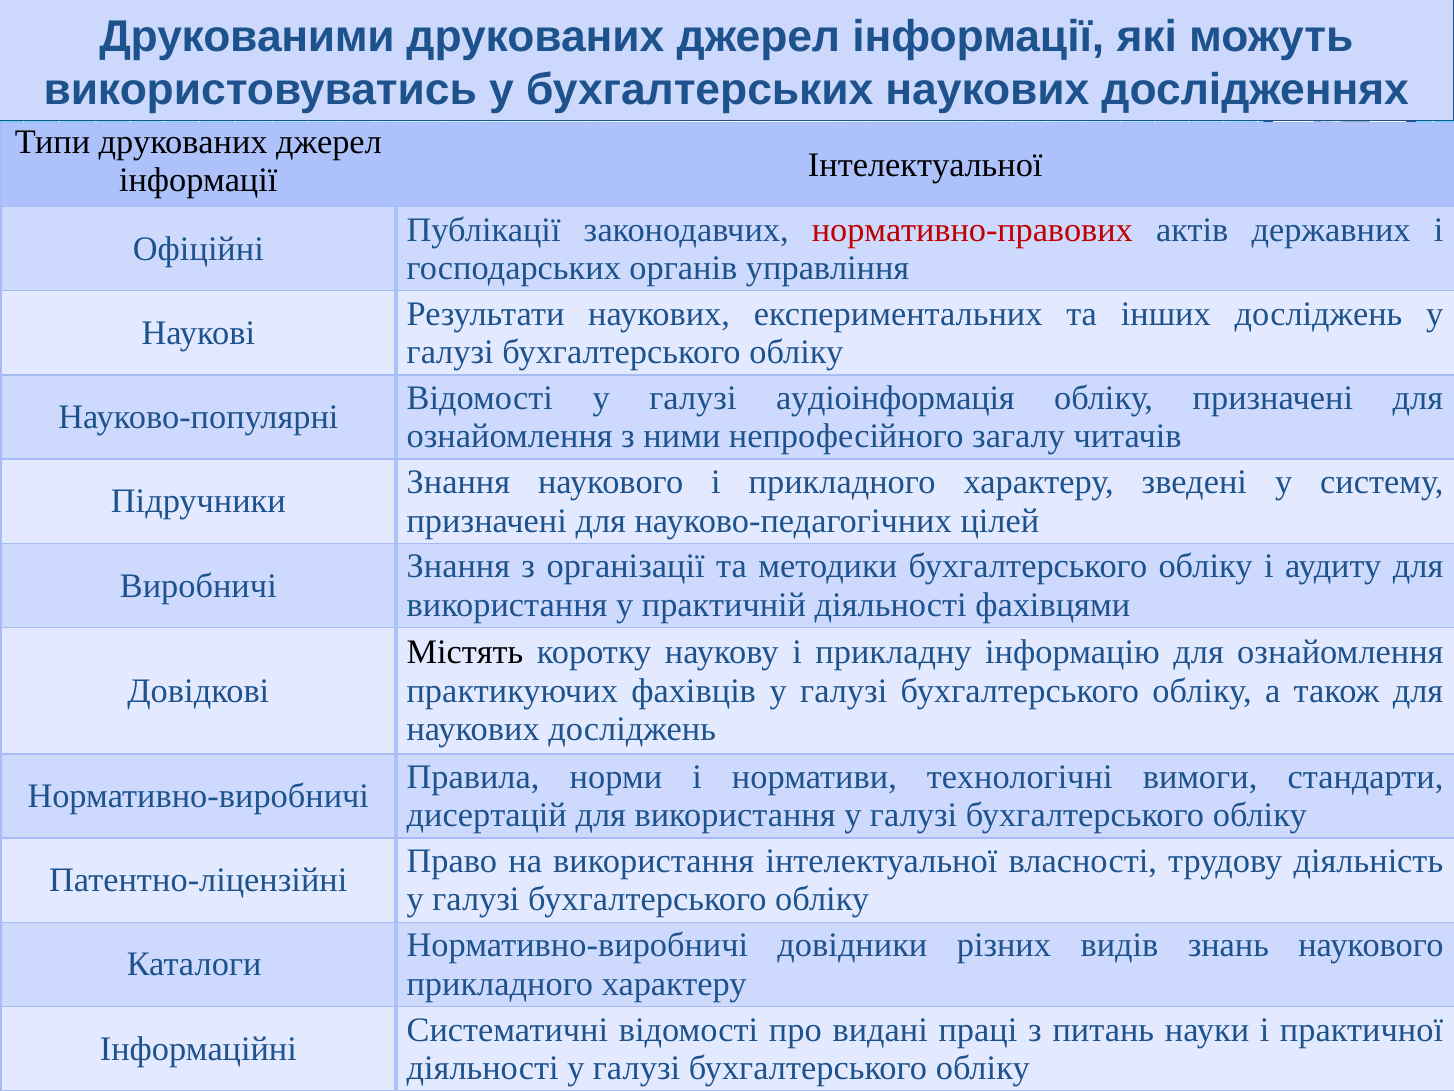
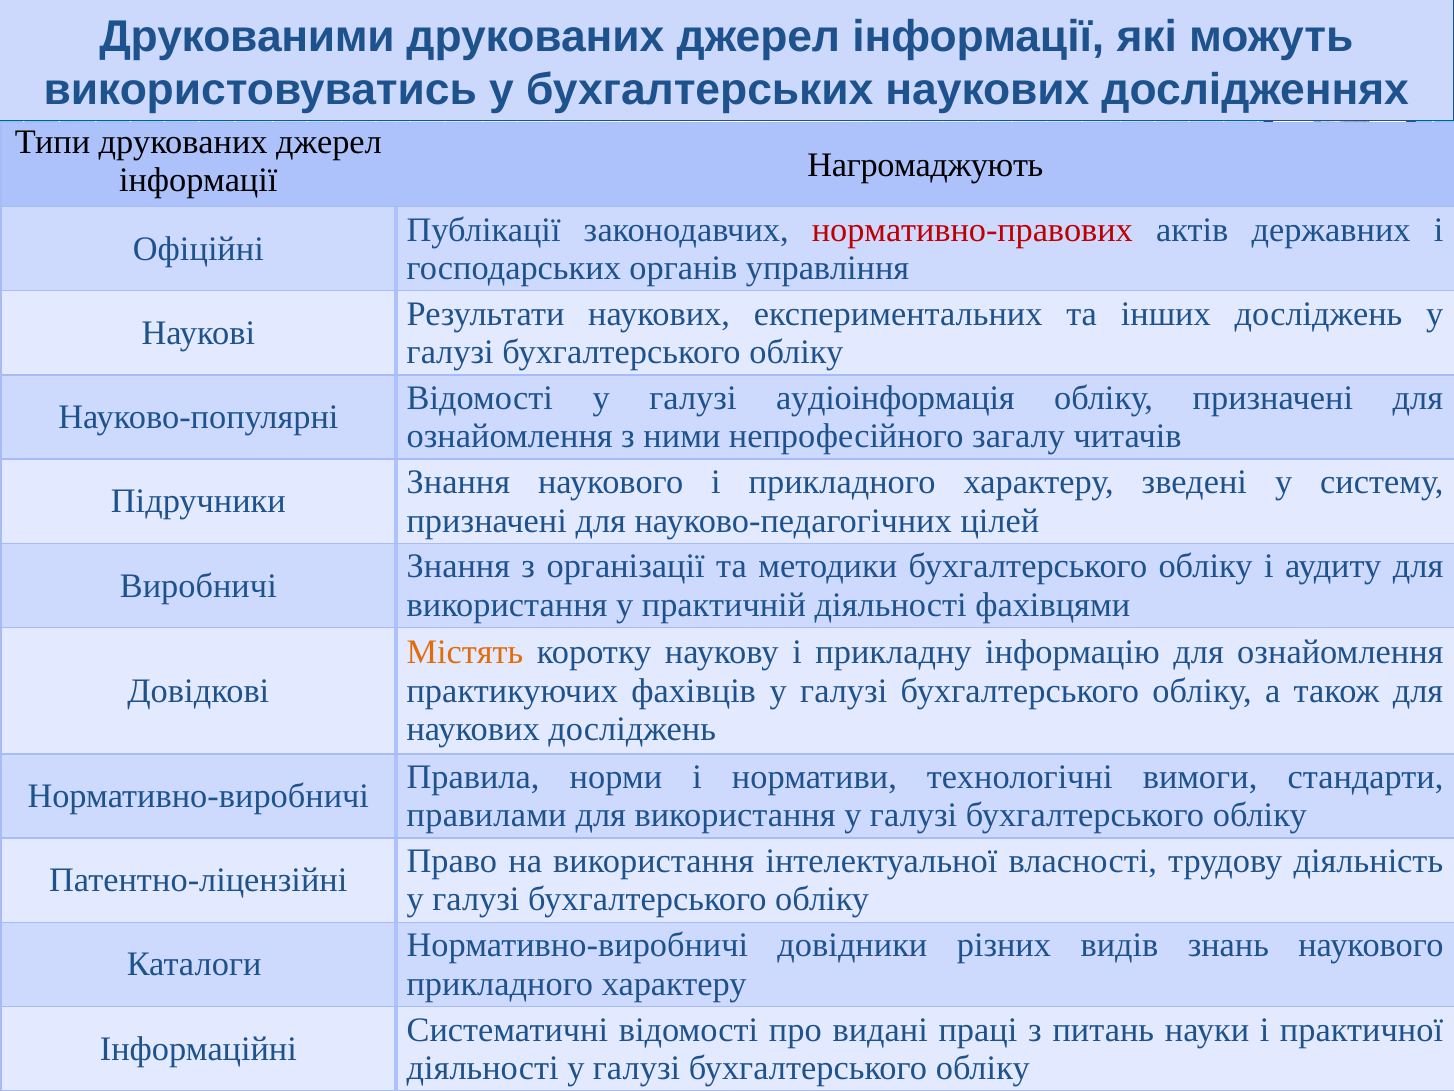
інформації Інтелектуальної: Інтелектуальної -> Нагромаджують
Містять colour: black -> orange
дисертацій: дисертацій -> правилами
